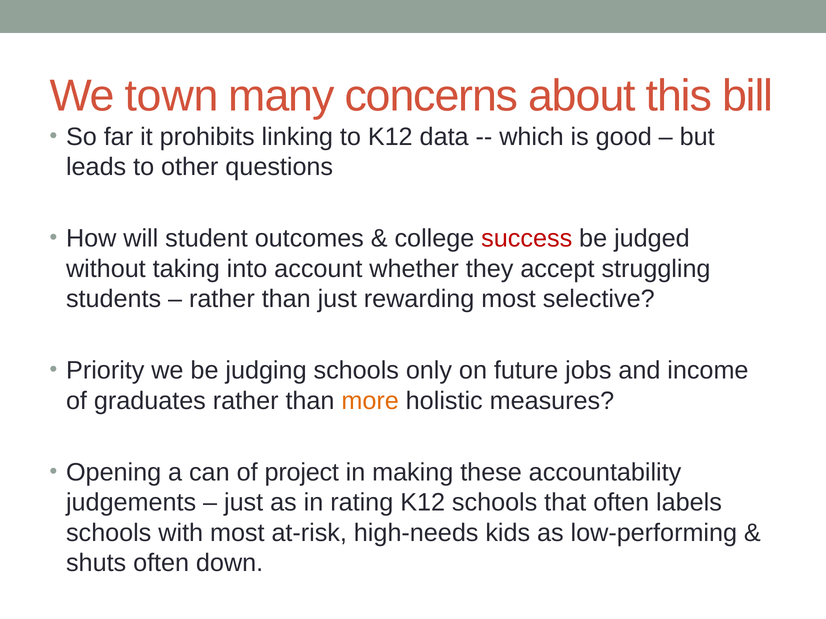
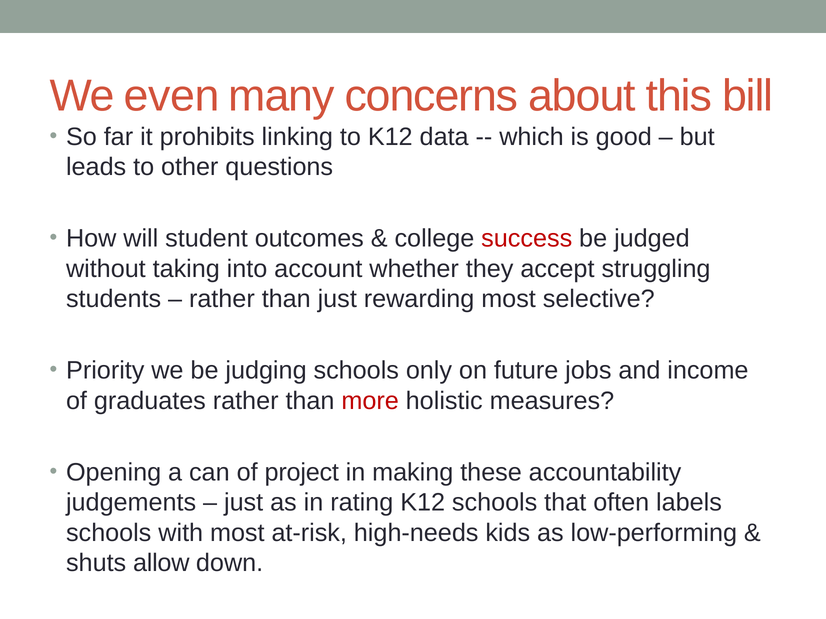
town: town -> even
more colour: orange -> red
shuts often: often -> allow
